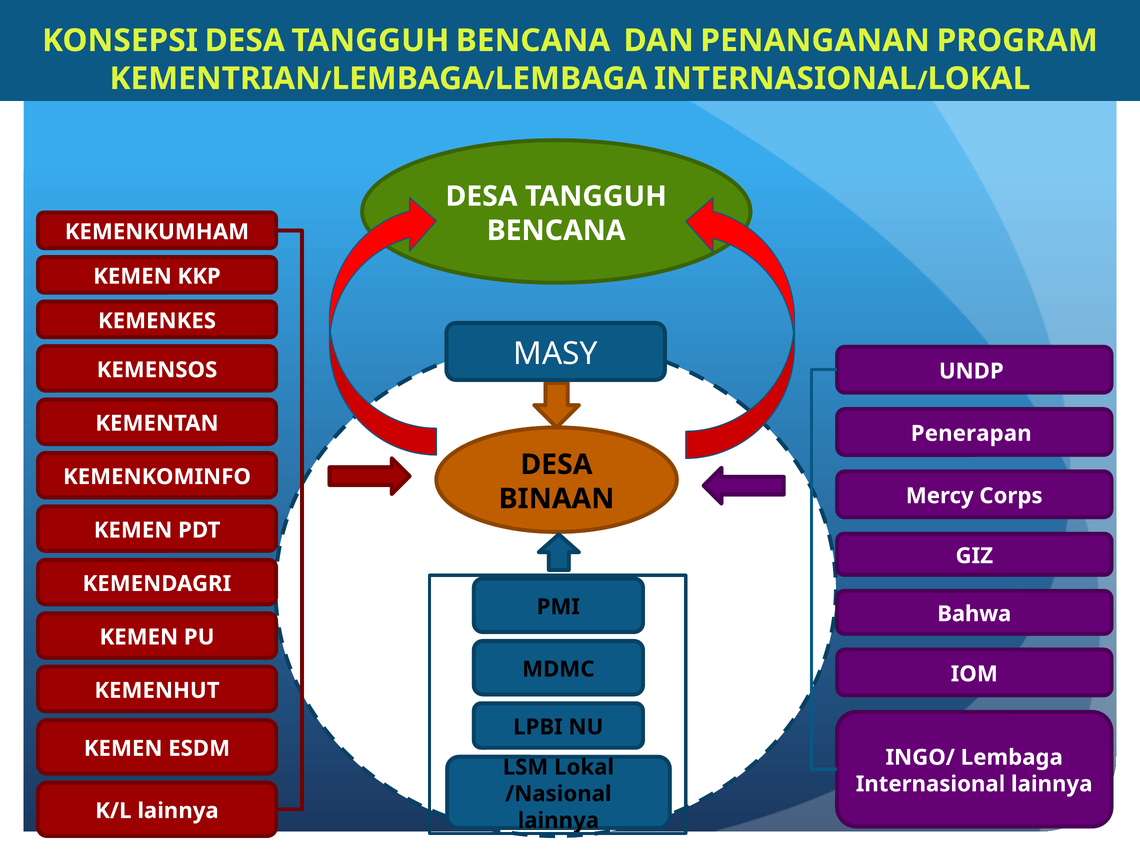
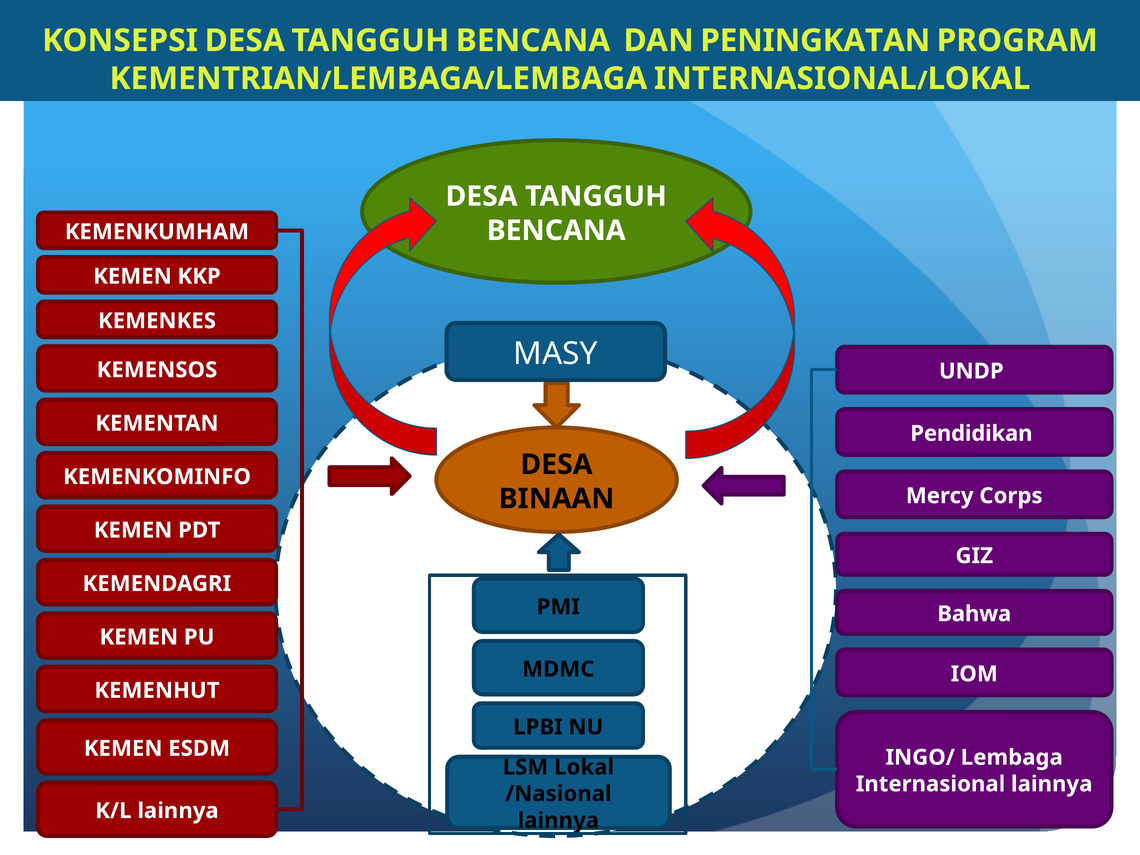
PENANGANAN: PENANGANAN -> PENINGKATAN
Penerapan: Penerapan -> Pendidikan
